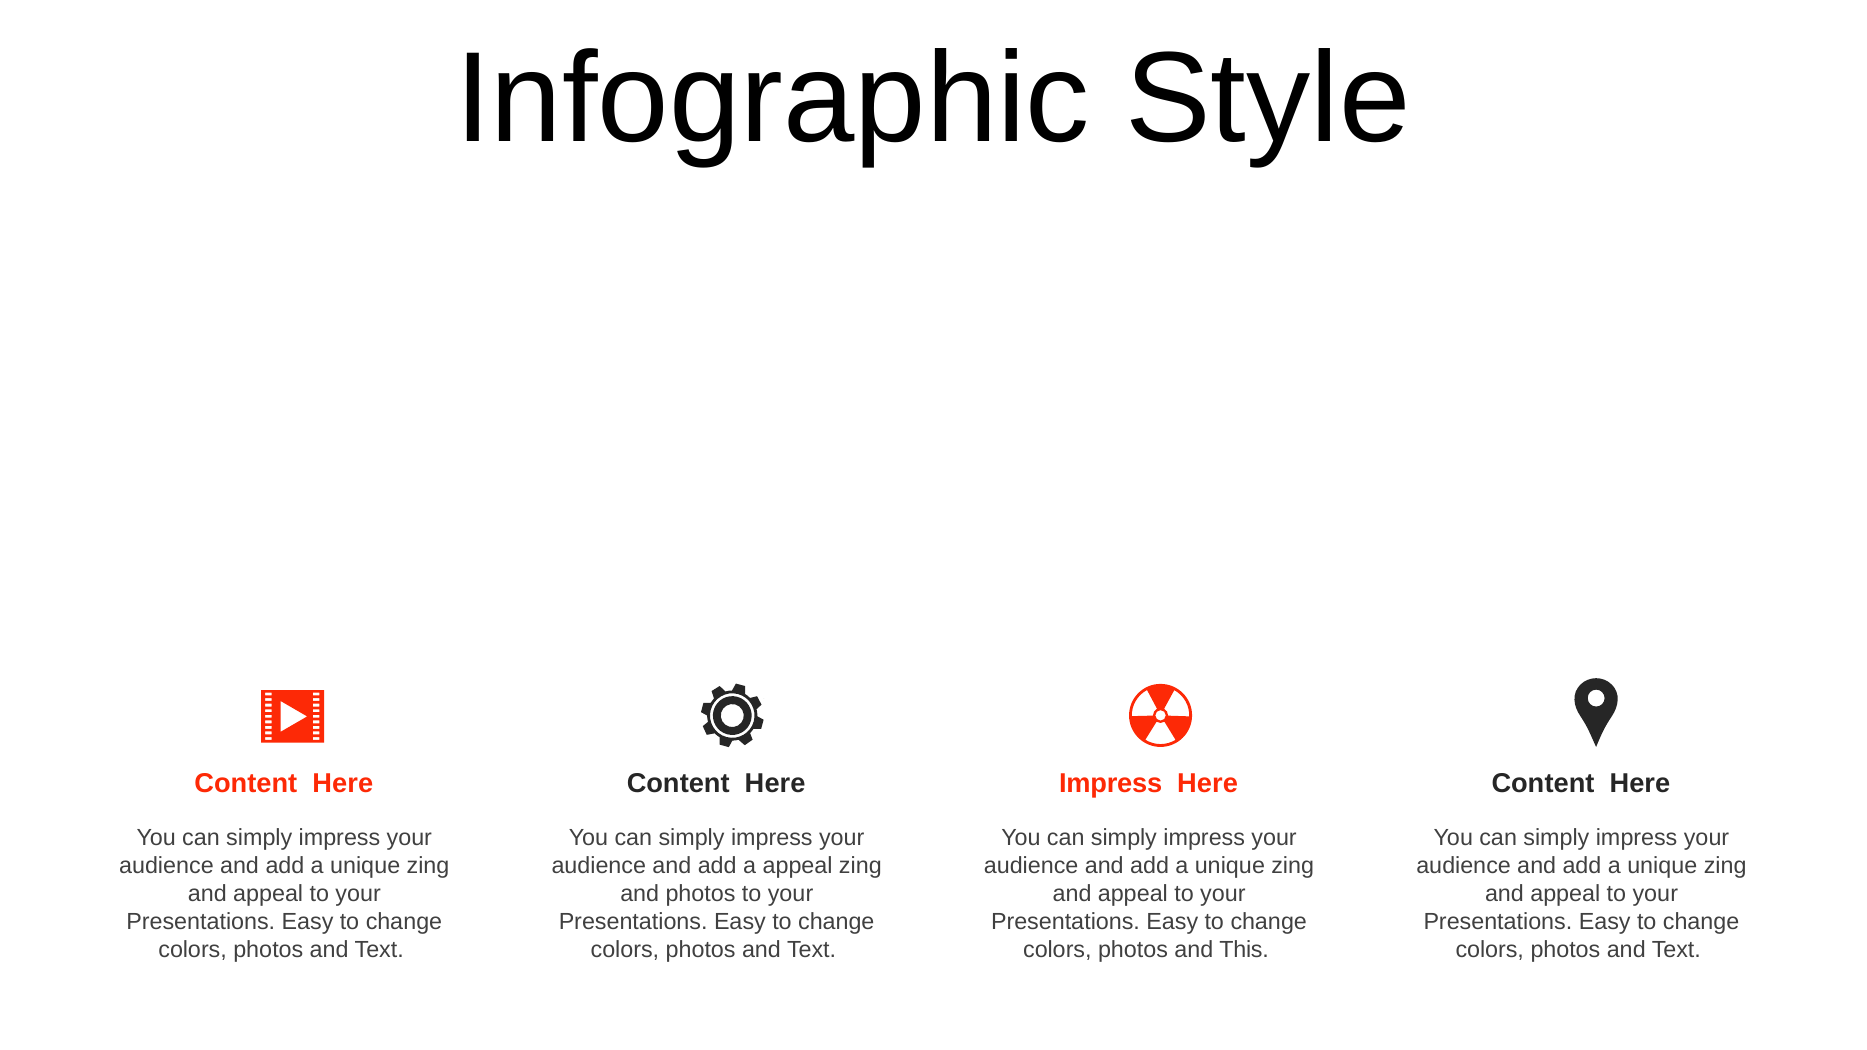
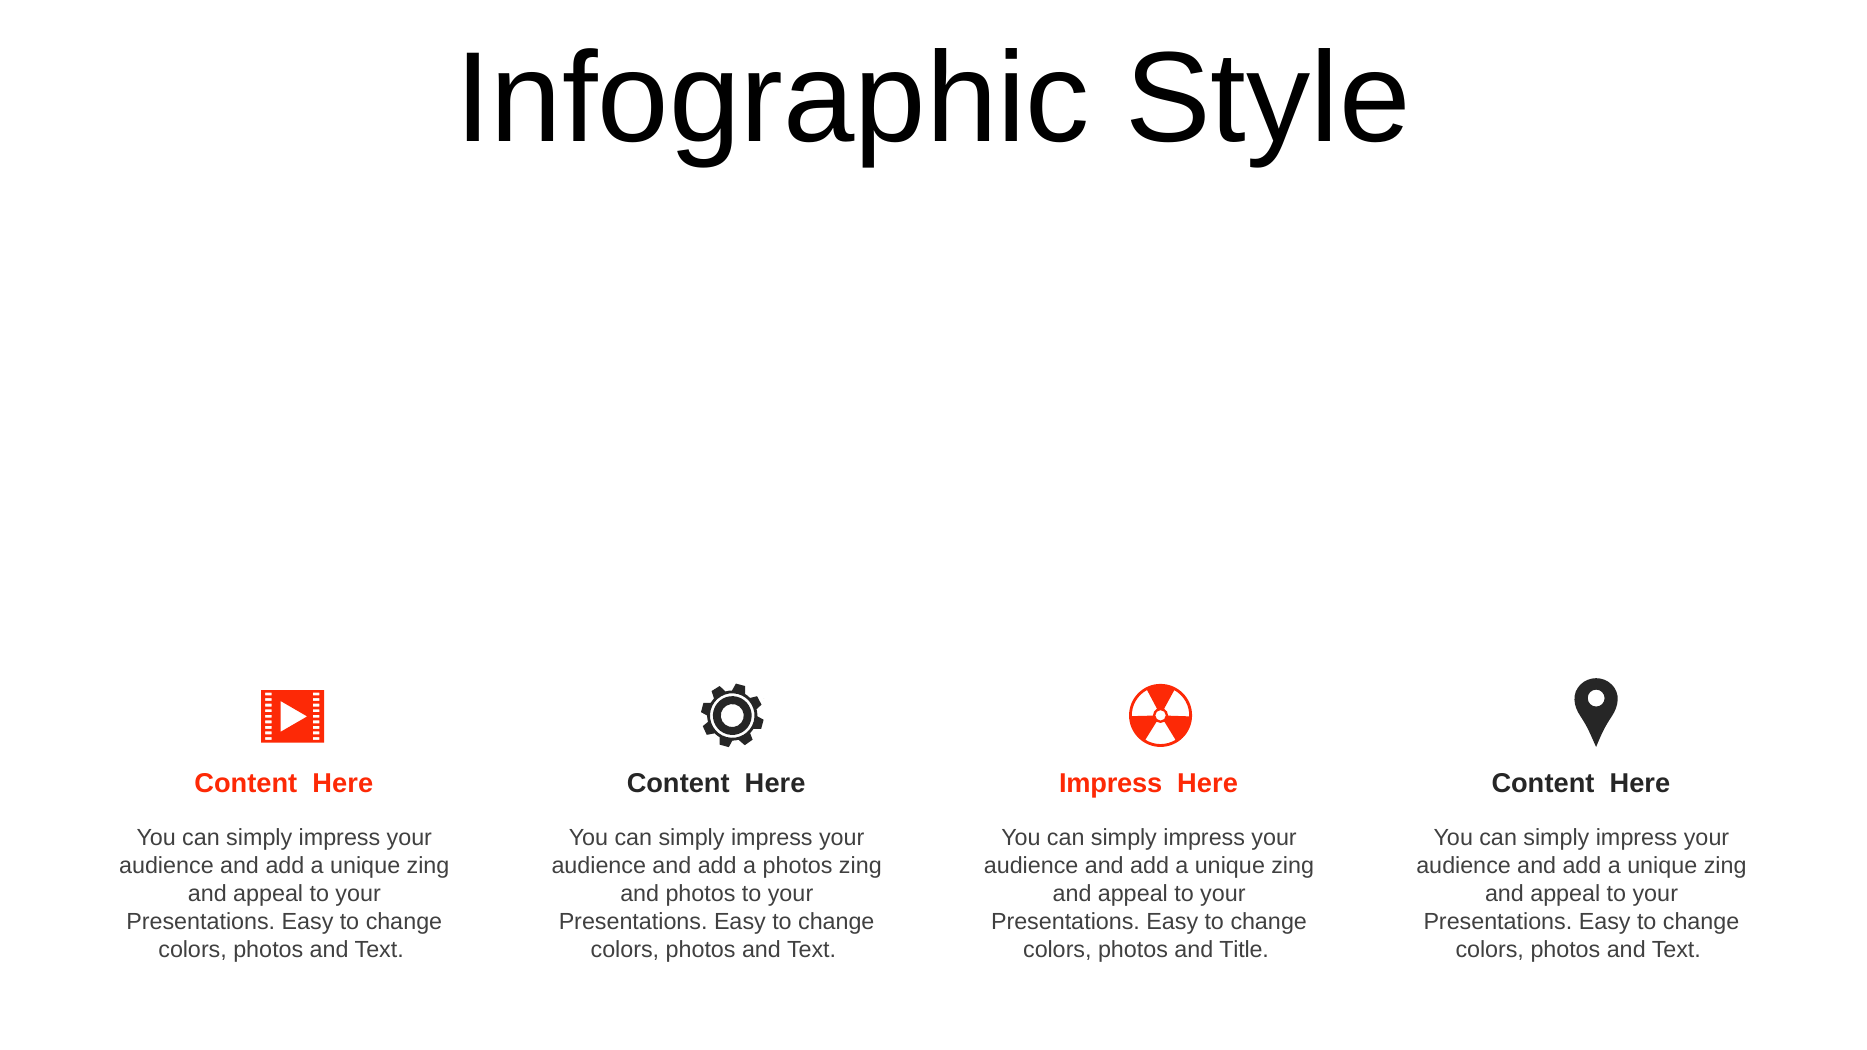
a appeal: appeal -> photos
This: This -> Title
